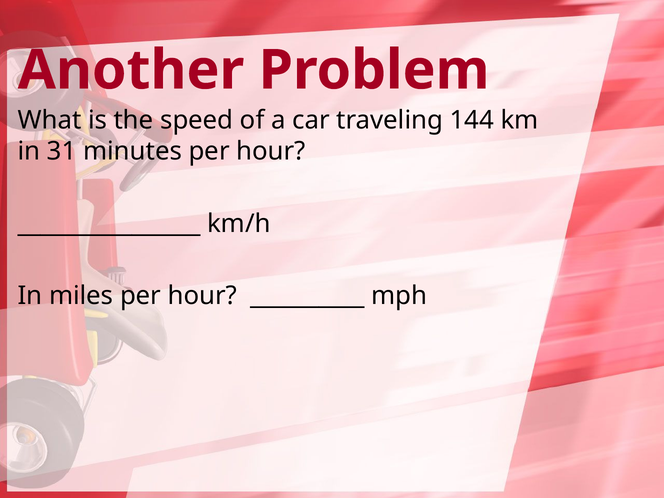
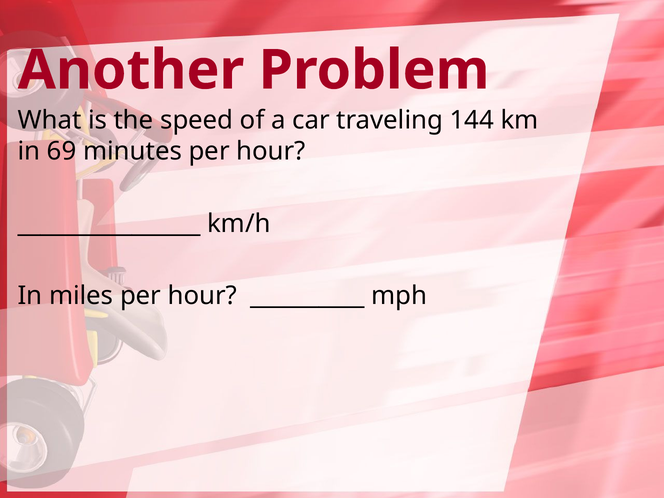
31: 31 -> 69
